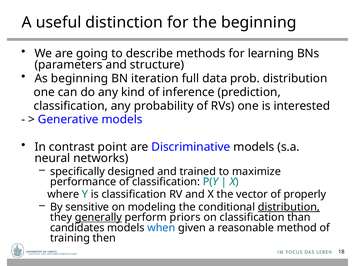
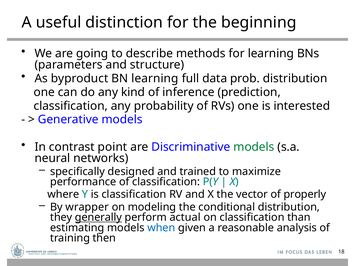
As beginning: beginning -> byproduct
BN iteration: iteration -> learning
models at (254, 147) colour: black -> green
sensitive: sensitive -> wrapper
distribution at (289, 207) underline: present -> none
priors: priors -> actual
candidates: candidates -> estimating
method: method -> analysis
